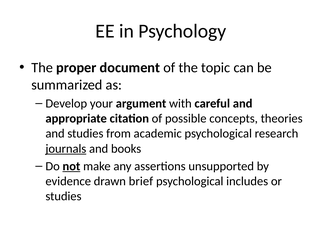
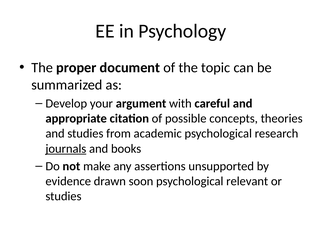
not underline: present -> none
brief: brief -> soon
includes: includes -> relevant
